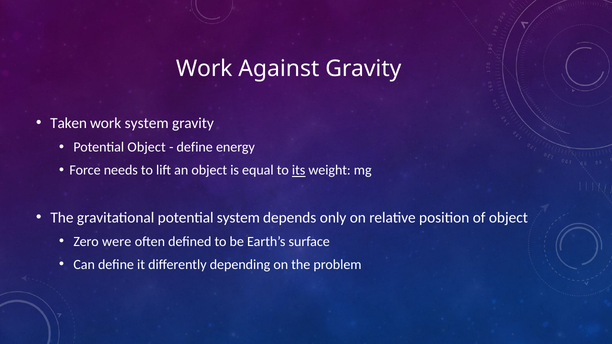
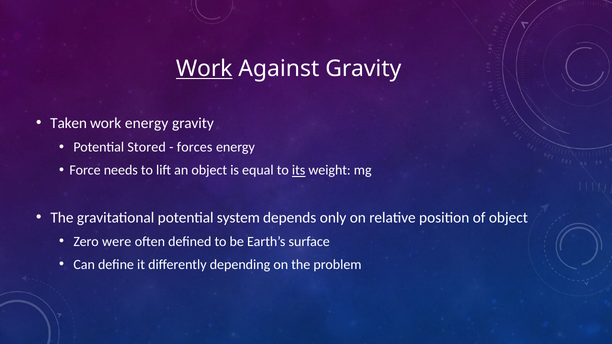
Work at (204, 69) underline: none -> present
work system: system -> energy
Potential Object: Object -> Stored
define at (195, 147): define -> forces
